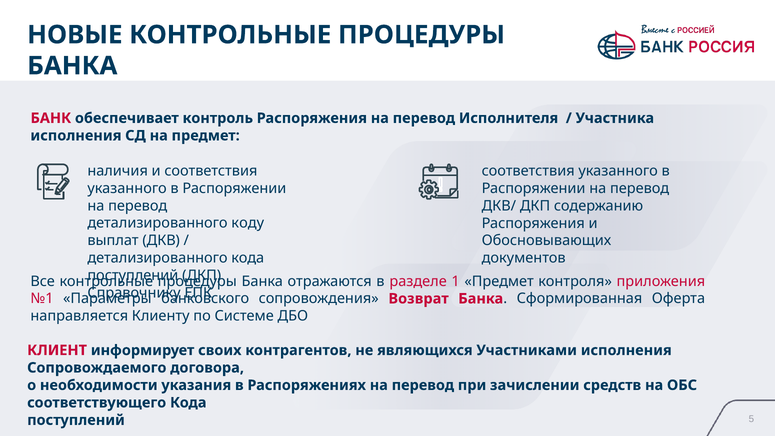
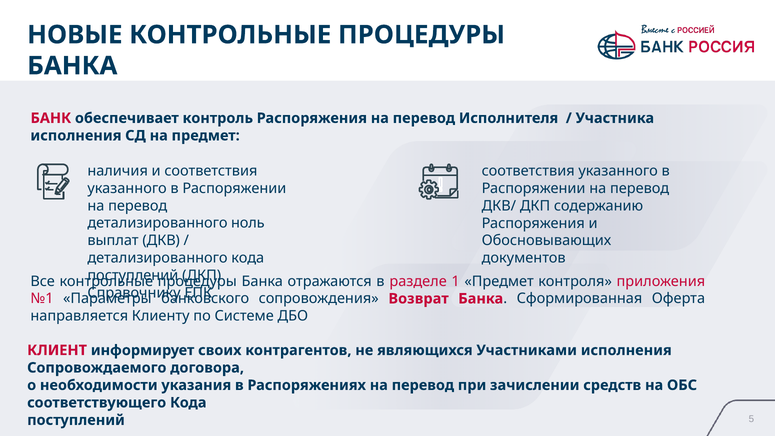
коду: коду -> ноль
